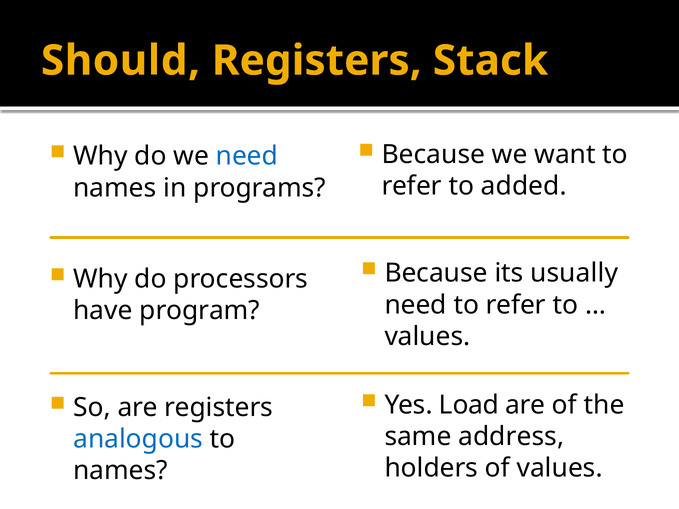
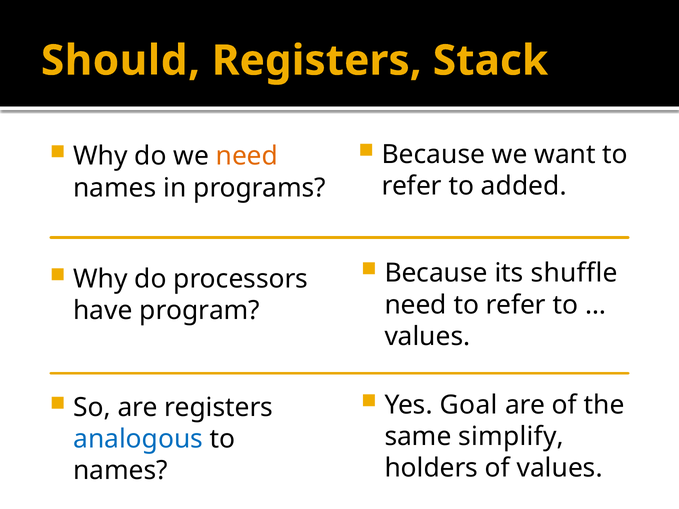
need at (247, 156) colour: blue -> orange
usually: usually -> shuffle
Load: Load -> Goal
address: address -> simplify
